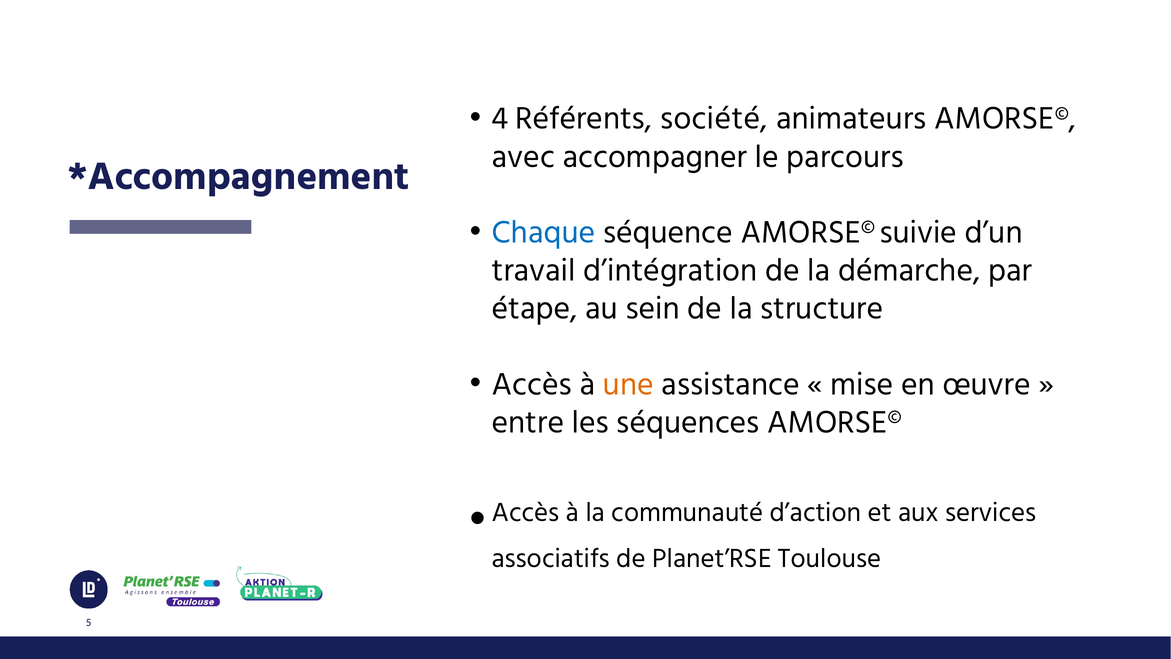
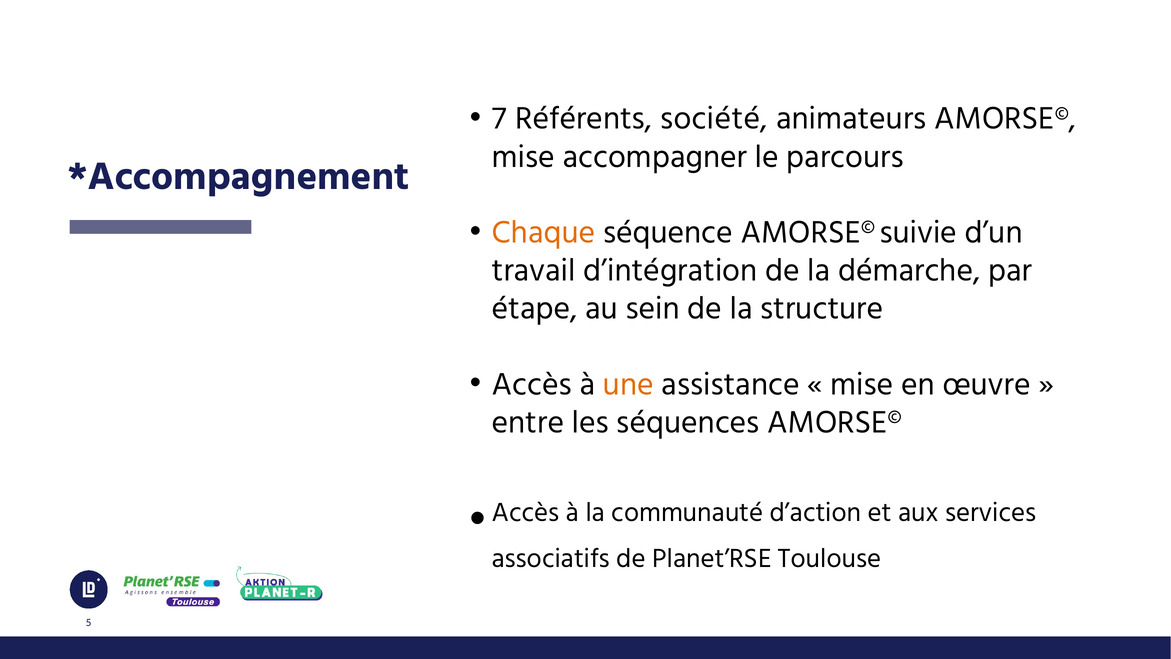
4: 4 -> 7
avec at (523, 157): avec -> mise
Chaque colour: blue -> orange
